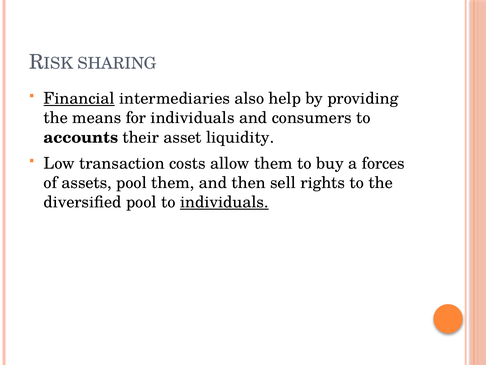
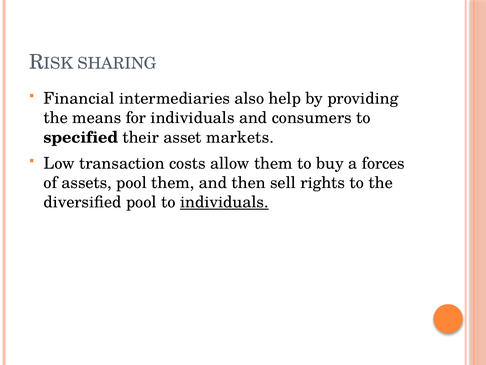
Financial underline: present -> none
accounts: accounts -> specified
liquidity: liquidity -> markets
